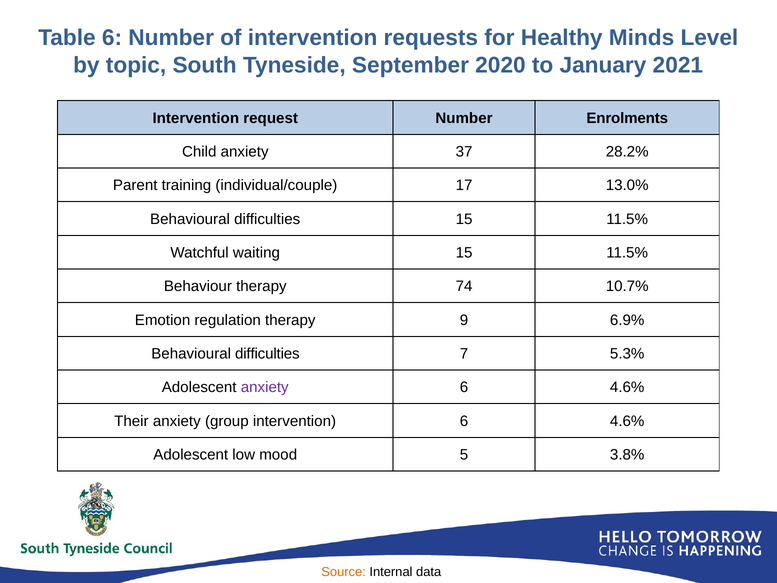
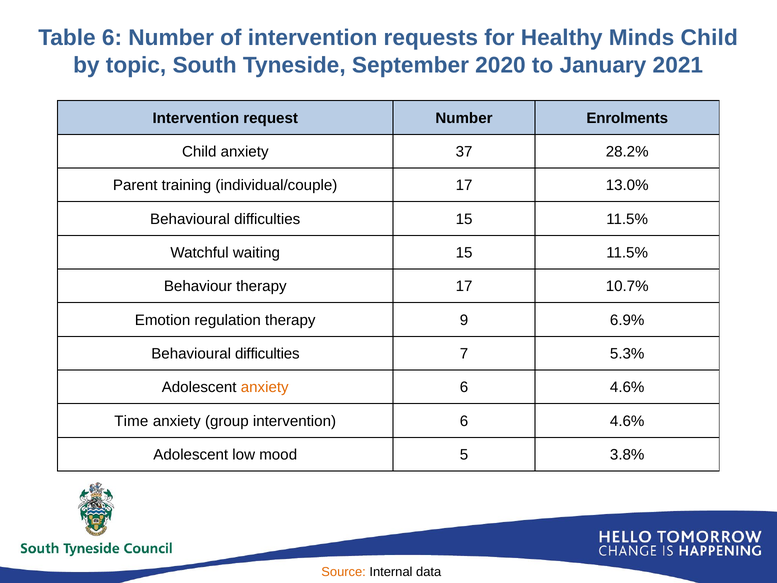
Minds Level: Level -> Child
therapy 74: 74 -> 17
anxiety at (265, 387) colour: purple -> orange
Their: Their -> Time
